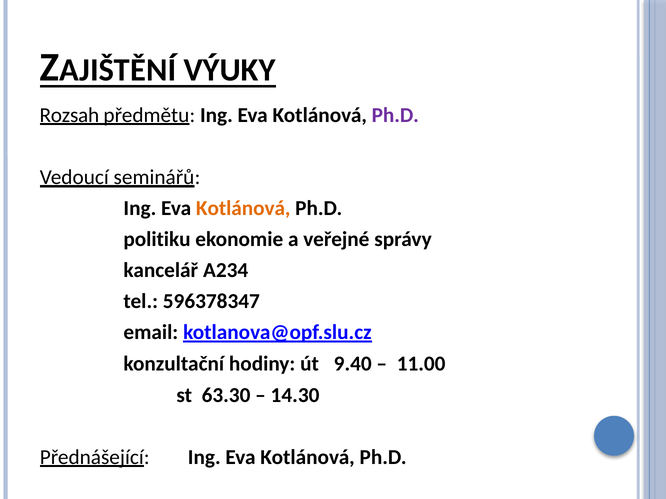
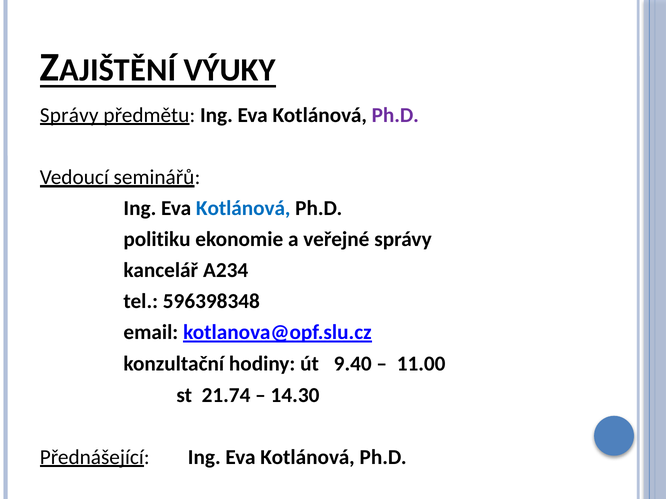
Rozsah at (69, 115): Rozsah -> Správy
Kotlánová at (243, 208) colour: orange -> blue
596378347: 596378347 -> 596398348
63.30: 63.30 -> 21.74
